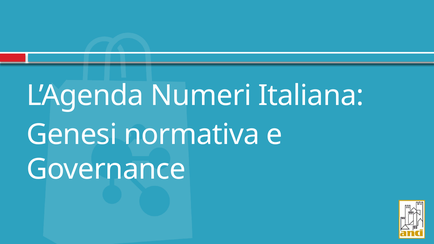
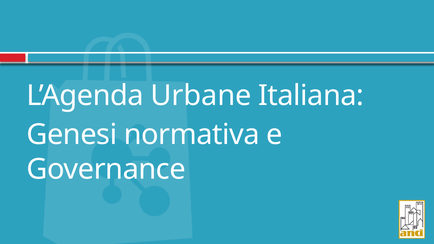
Numeri: Numeri -> Urbane
